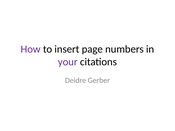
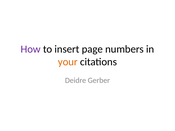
your colour: purple -> orange
